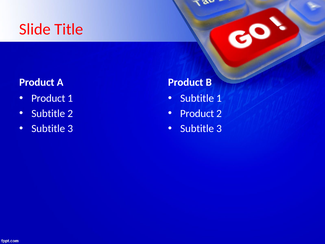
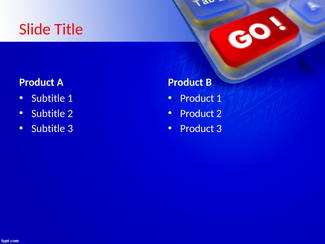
Product at (48, 98): Product -> Subtitle
Subtitle at (197, 98): Subtitle -> Product
Subtitle at (197, 129): Subtitle -> Product
